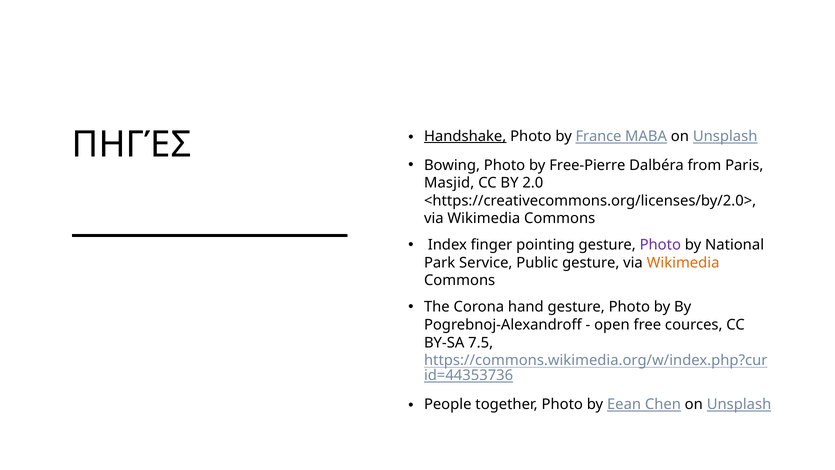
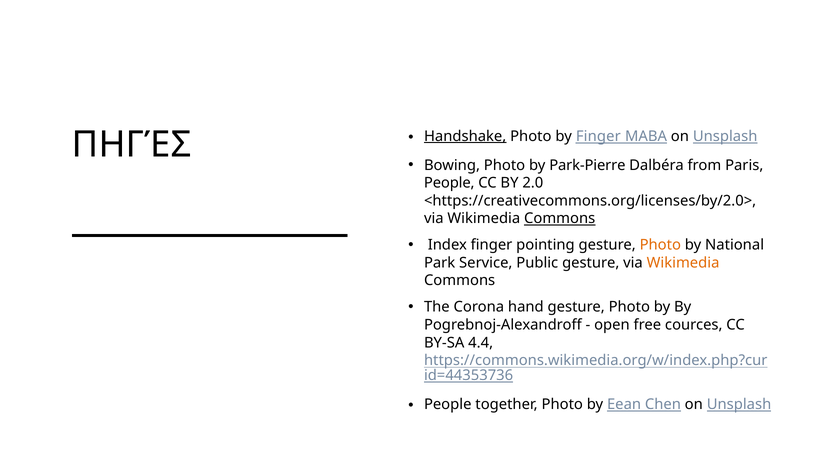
by France: France -> Finger
Free-Pierre: Free-Pierre -> Park-Pierre
Masjid at (449, 183): Masjid -> People
Commons at (560, 218) underline: none -> present
Photo at (660, 245) colour: purple -> orange
7.5: 7.5 -> 4.4
